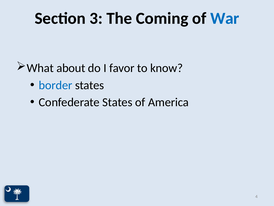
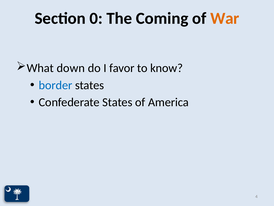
3: 3 -> 0
War colour: blue -> orange
about: about -> down
